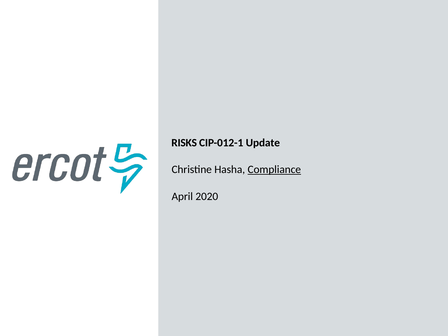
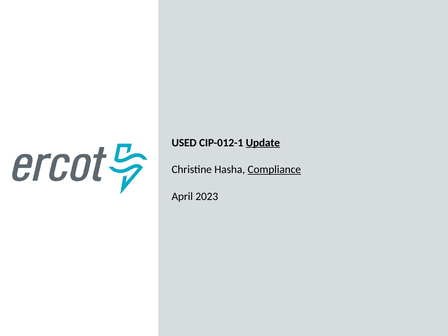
RISKS: RISKS -> USED
Update underline: none -> present
2020: 2020 -> 2023
